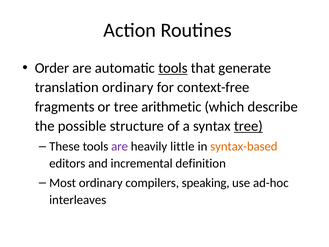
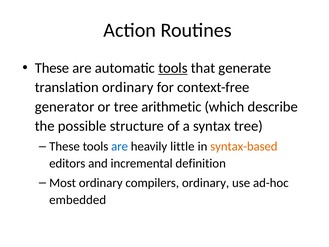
Order at (52, 68): Order -> These
fragments: fragments -> generator
tree at (248, 126) underline: present -> none
are at (120, 146) colour: purple -> blue
compilers speaking: speaking -> ordinary
interleaves: interleaves -> embedded
